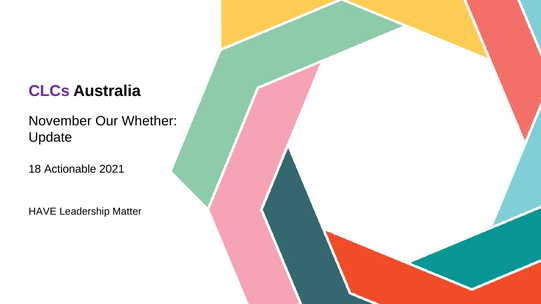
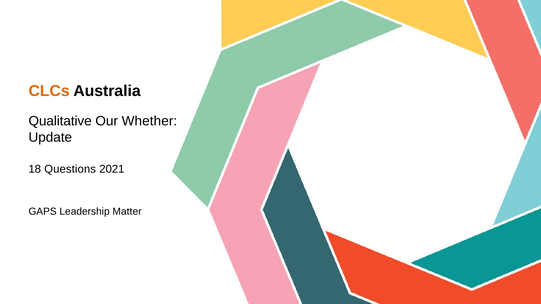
CLCs colour: purple -> orange
November: November -> Qualitative
Actionable: Actionable -> Questions
HAVE: HAVE -> GAPS
